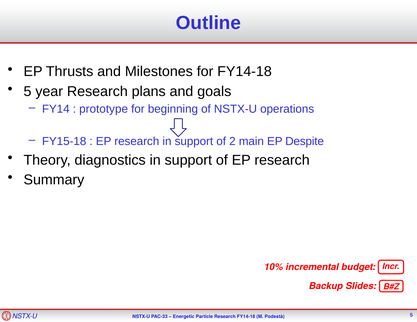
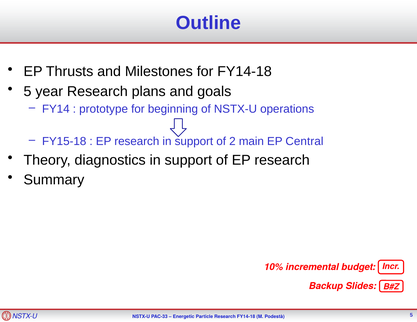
Despite: Despite -> Central
